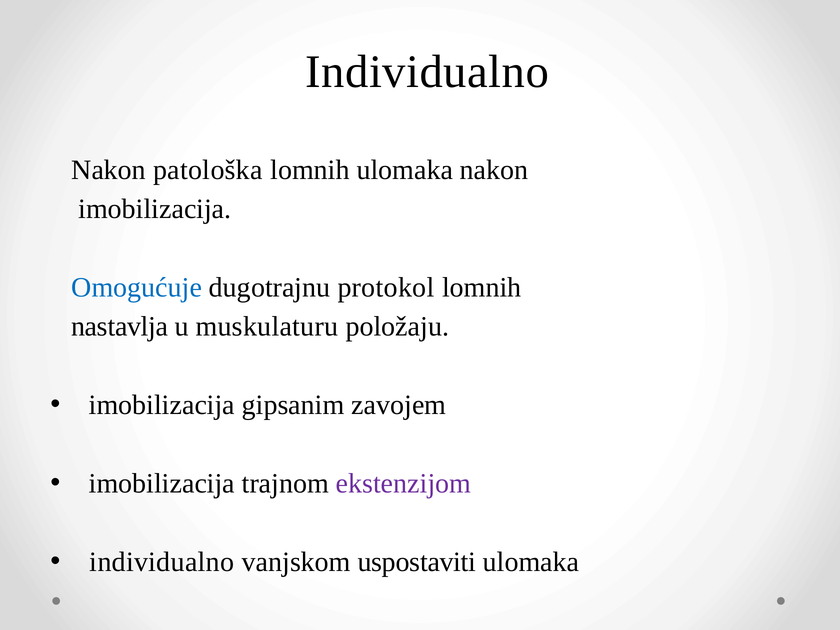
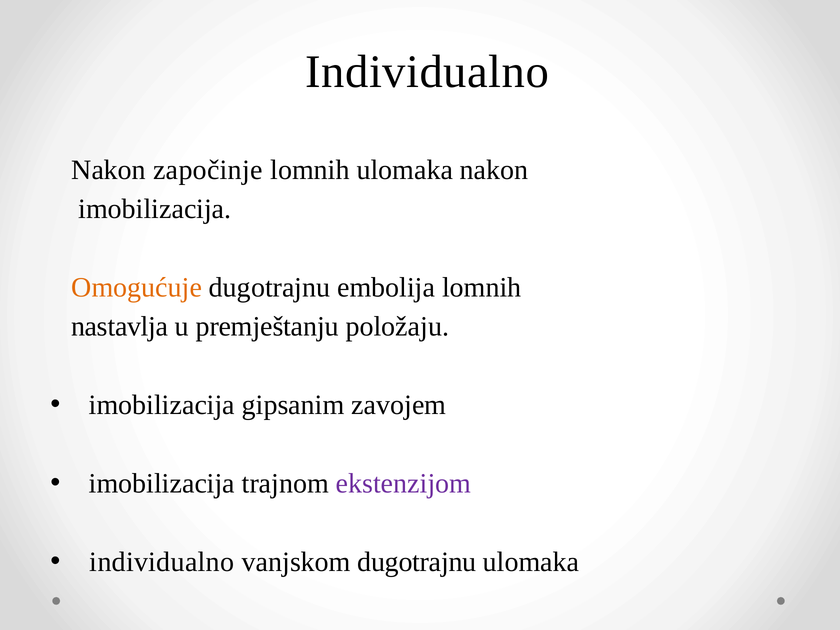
patološka: patološka -> započinje
Omogućuje colour: blue -> orange
protokol: protokol -> embolija
muskulaturu: muskulaturu -> premještanju
vanjskom uspostaviti: uspostaviti -> dugotrajnu
